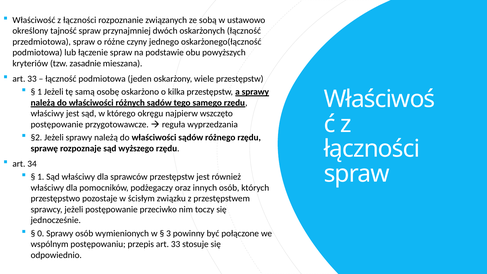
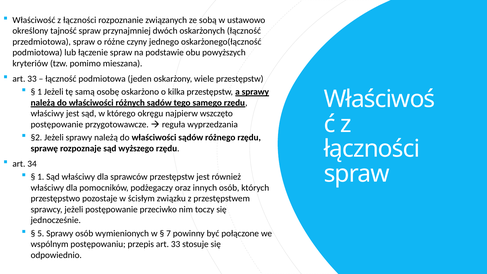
zasadnie: zasadnie -> pomimo
0: 0 -> 5
3: 3 -> 7
